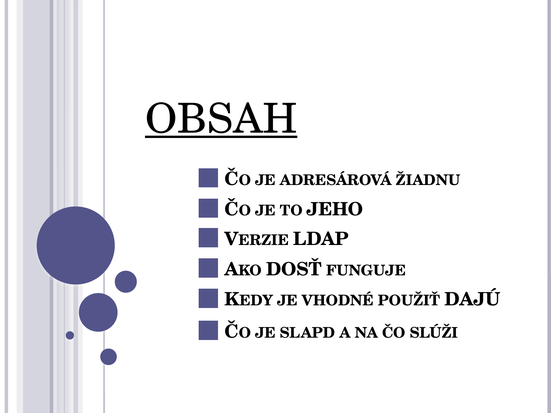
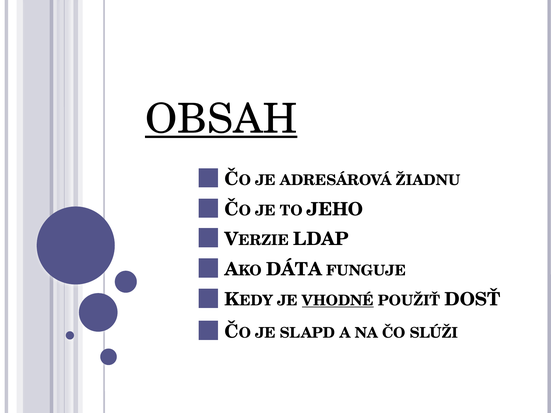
DOSŤ: DOSŤ -> DÁTA
VHODNÉ underline: none -> present
DAJÚ: DAJÚ -> DOSŤ
